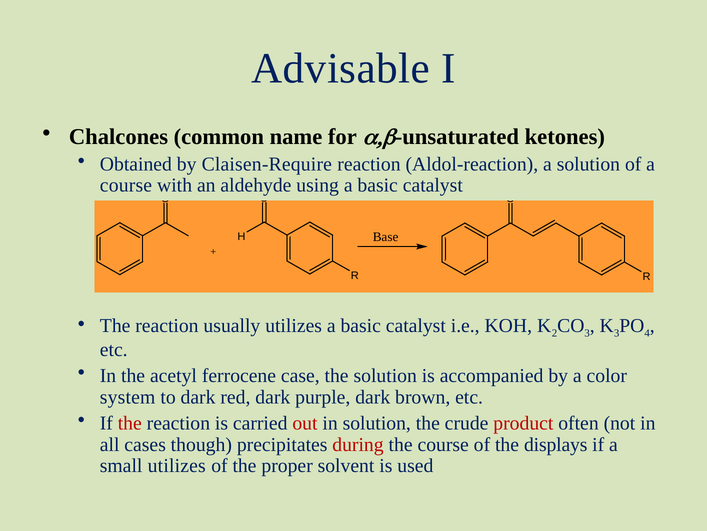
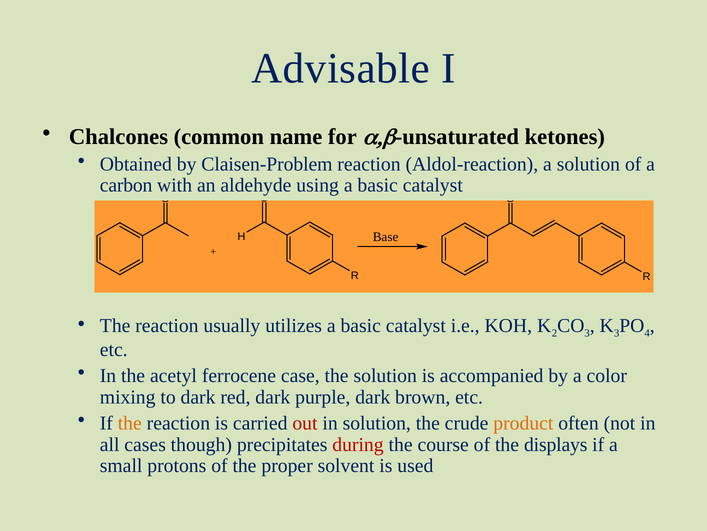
Claisen-Require: Claisen-Require -> Claisen-Problem
course at (126, 185): course -> carbon
system: system -> mixing
the at (130, 423) colour: red -> orange
product colour: red -> orange
small utilizes: utilizes -> protons
